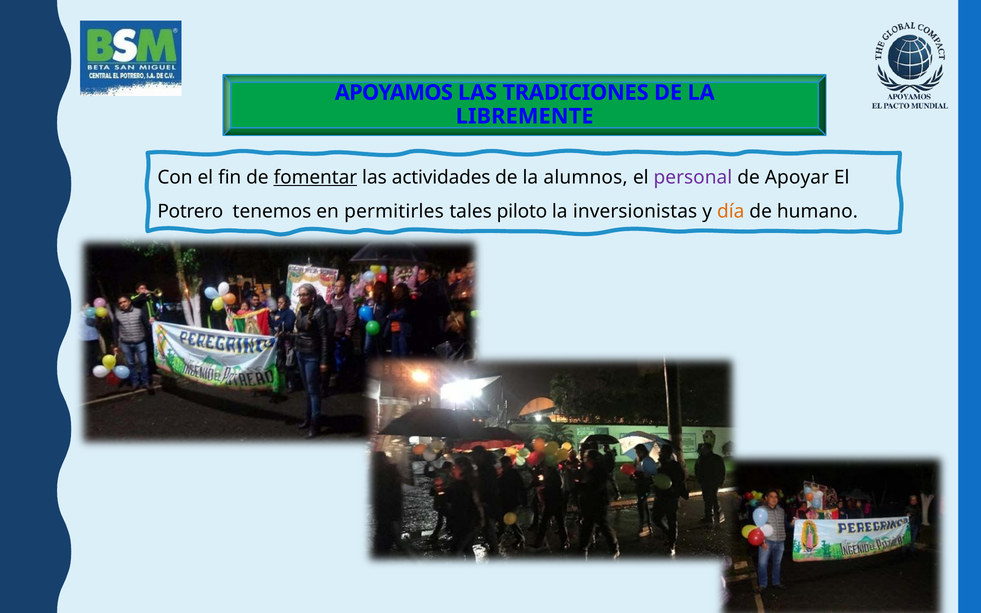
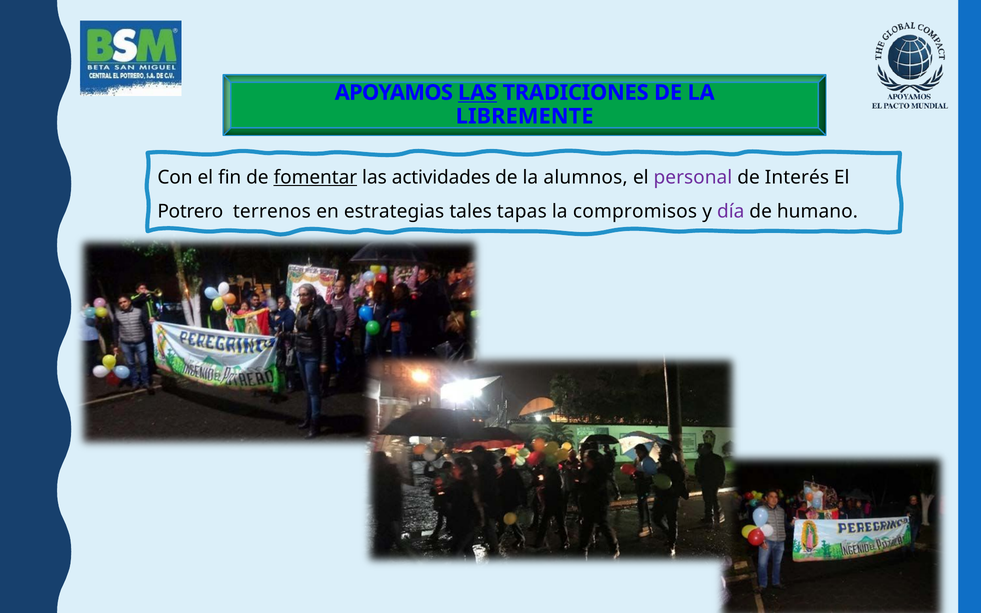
LAS at (478, 93) underline: none -> present
Apoyar: Apoyar -> Interés
tenemos: tenemos -> terrenos
permitirles: permitirles -> estrategias
piloto: piloto -> tapas
inversionistas: inversionistas -> compromisos
día colour: orange -> purple
